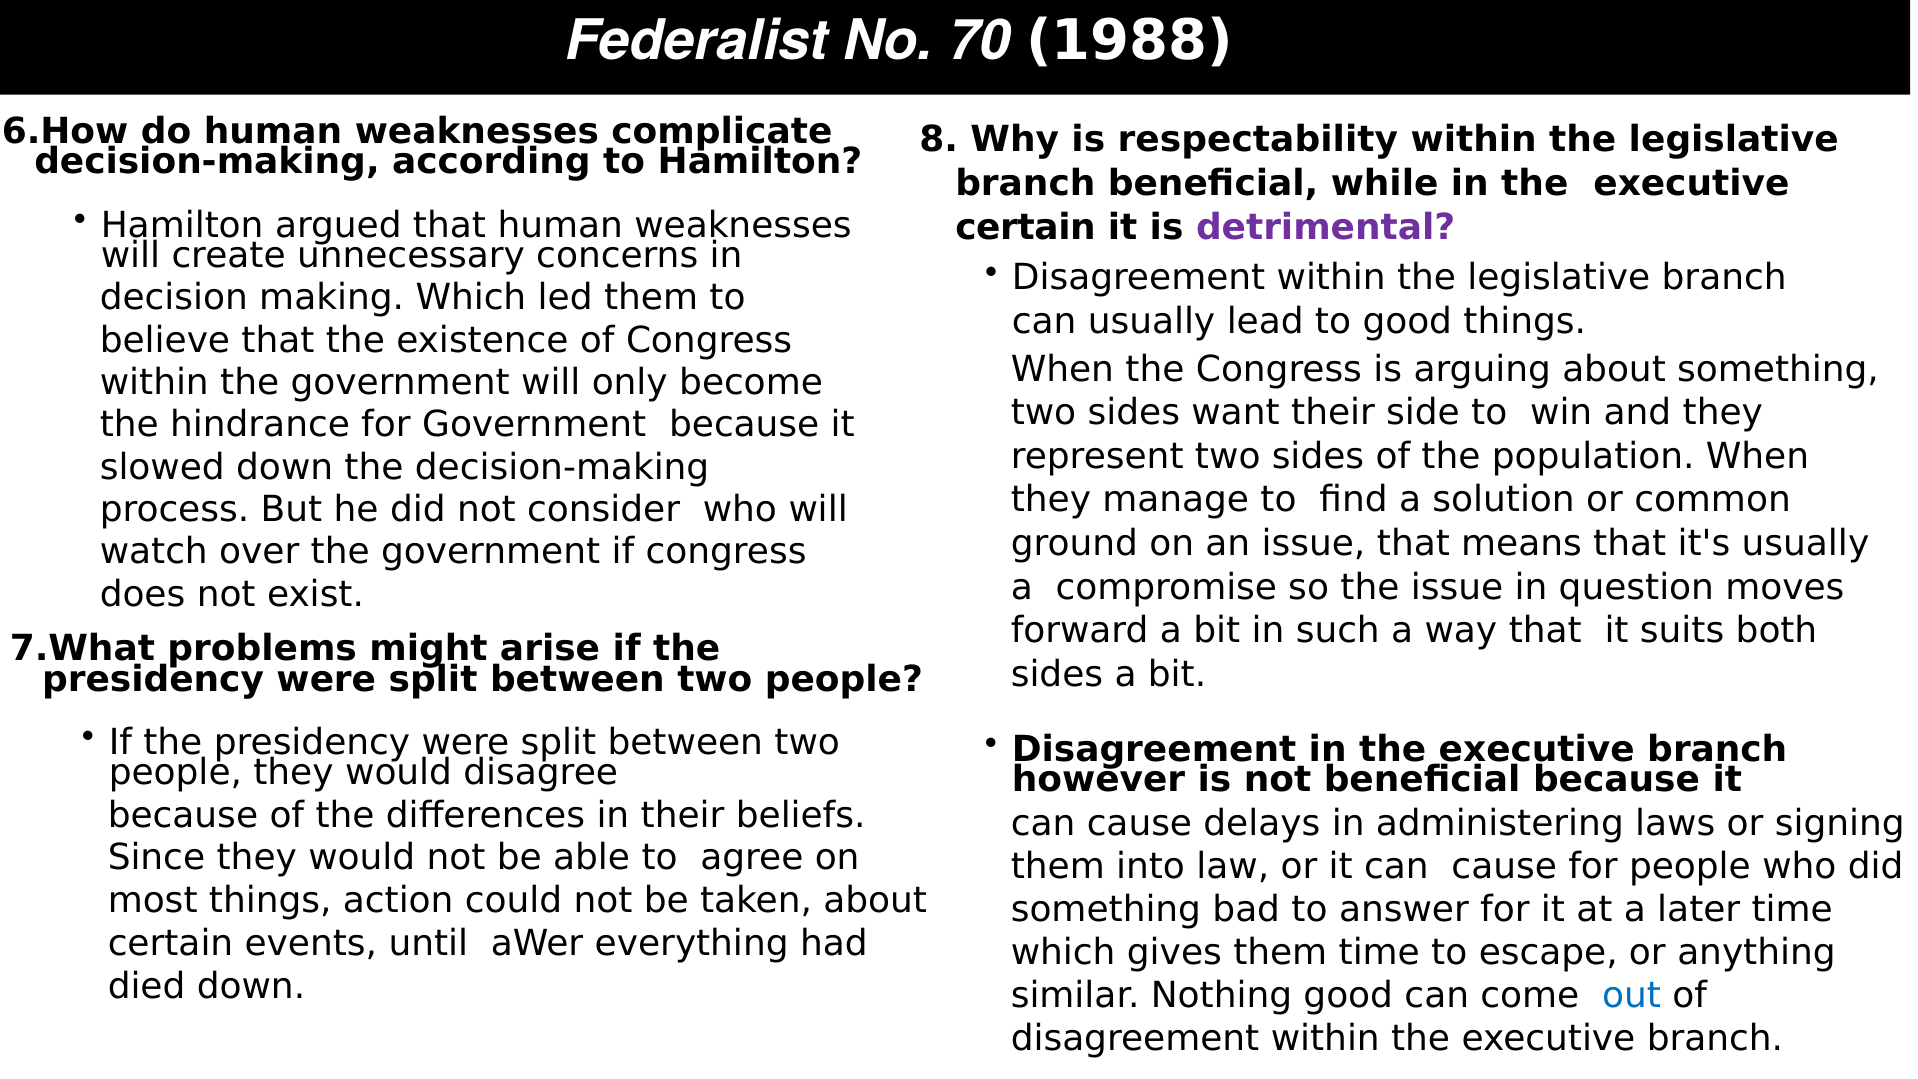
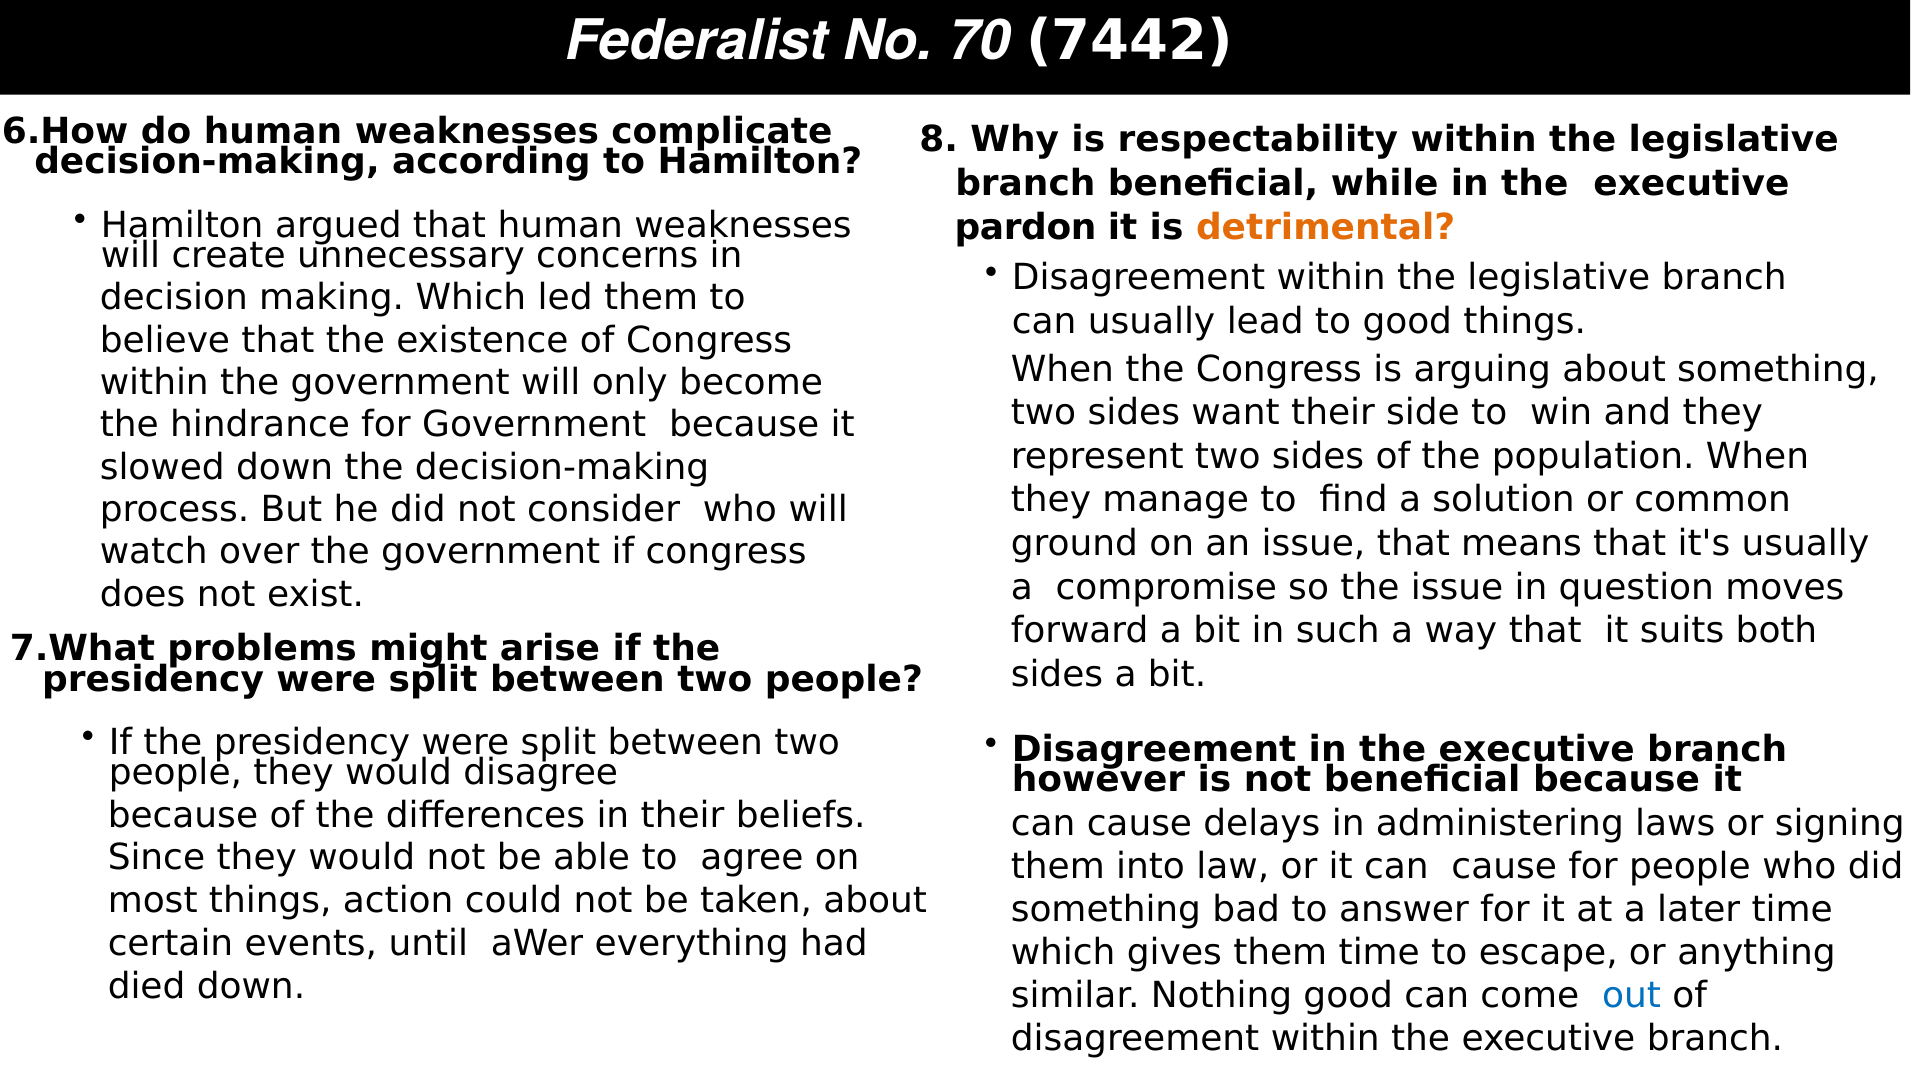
1988: 1988 -> 7442
certain at (1026, 228): certain -> pardon
detrimental colour: purple -> orange
